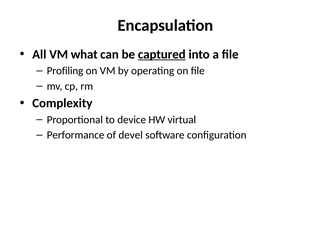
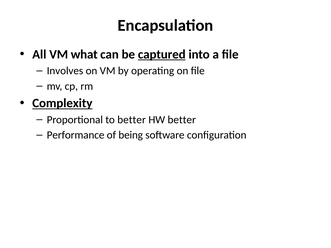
Profiling: Profiling -> Involves
Complexity underline: none -> present
to device: device -> better
HW virtual: virtual -> better
devel: devel -> being
